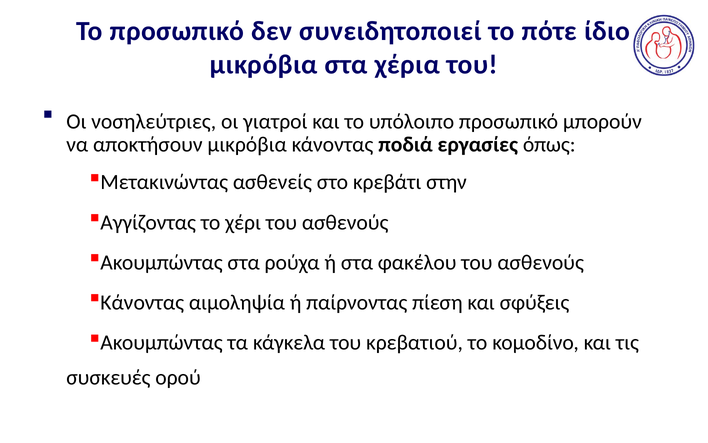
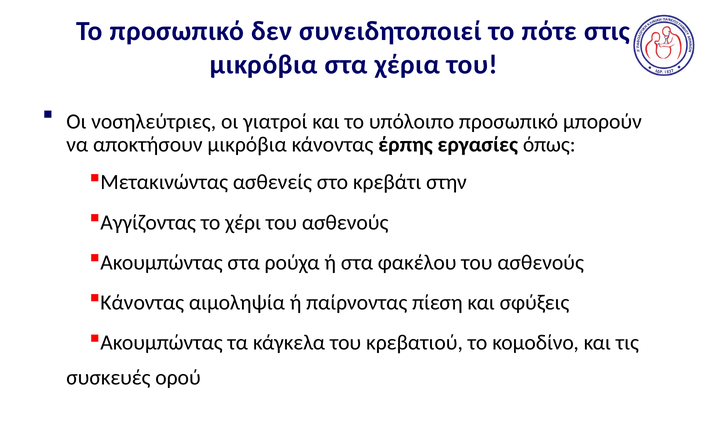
ίδιο: ίδιο -> στις
ποδιά: ποδιά -> έρπης
